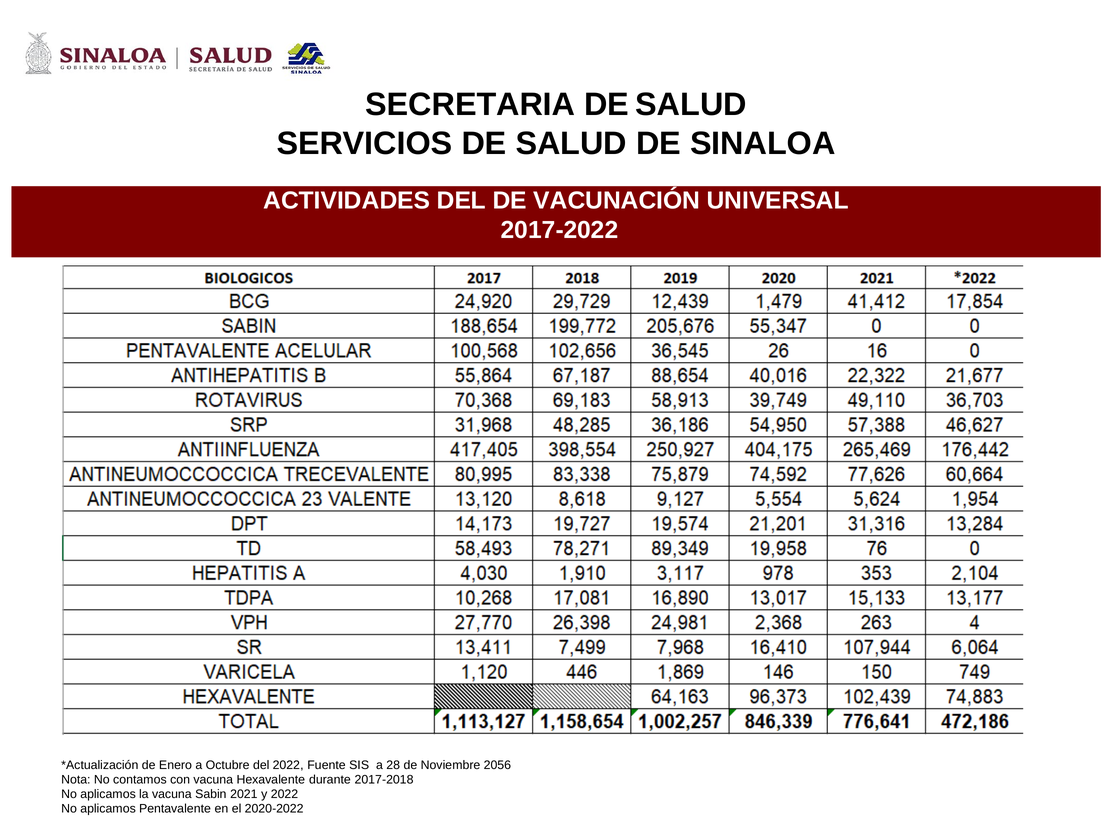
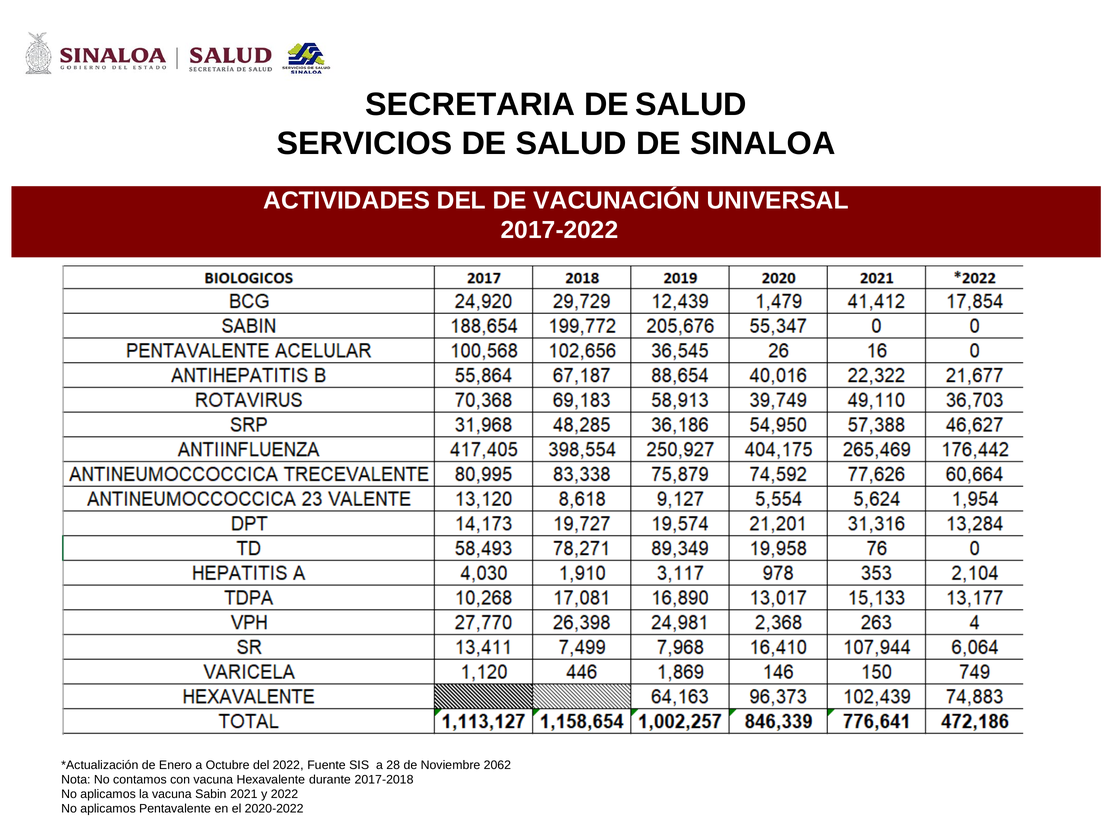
2056: 2056 -> 2062
